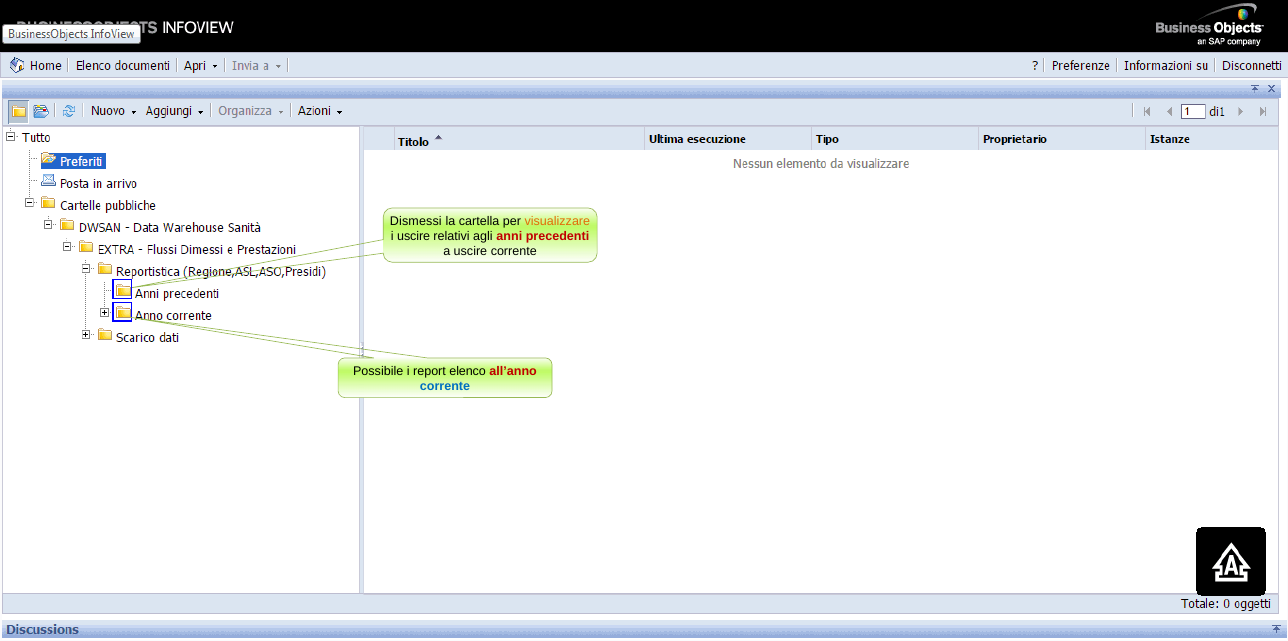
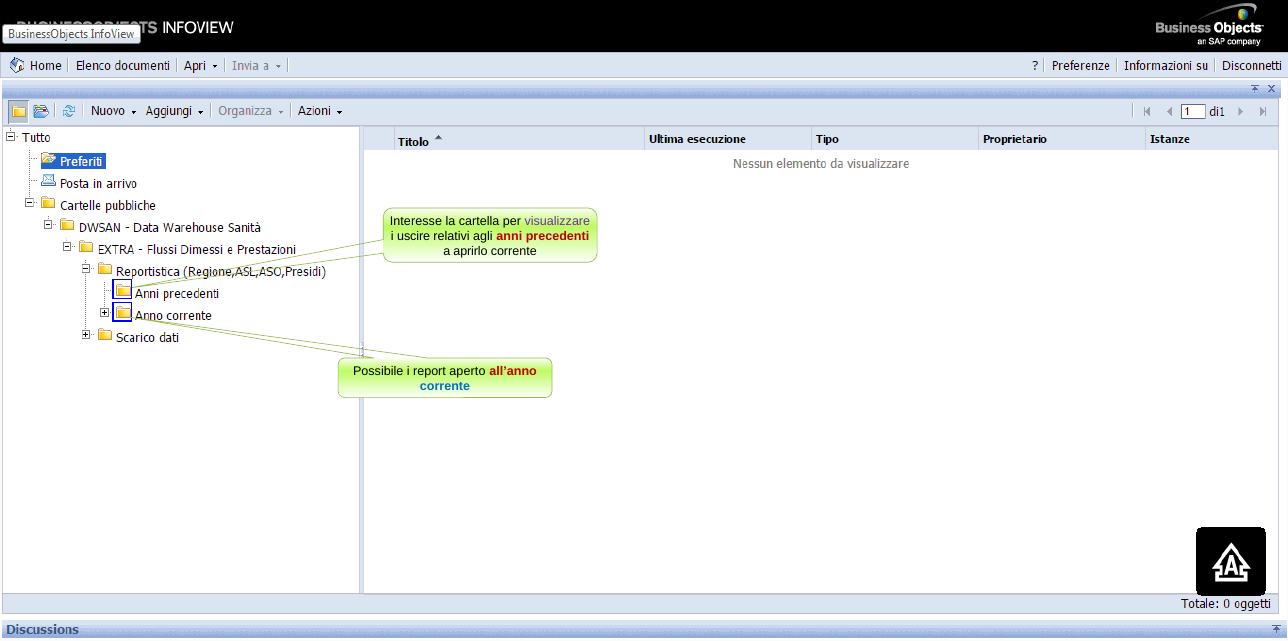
Dismessi: Dismessi -> Interesse
visualizzare colour: orange -> purple
a uscire: uscire -> aprirlo
elenco: elenco -> aperto
